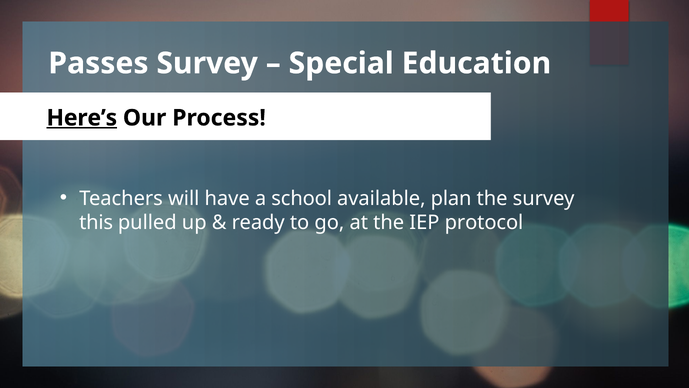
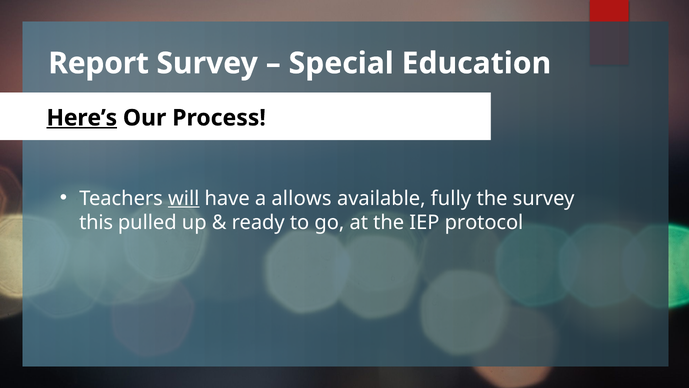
Passes: Passes -> Report
will underline: none -> present
school: school -> allows
plan: plan -> fully
